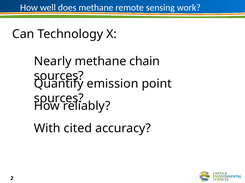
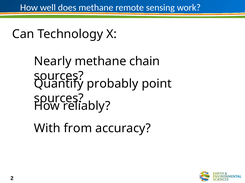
emission: emission -> probably
cited: cited -> from
